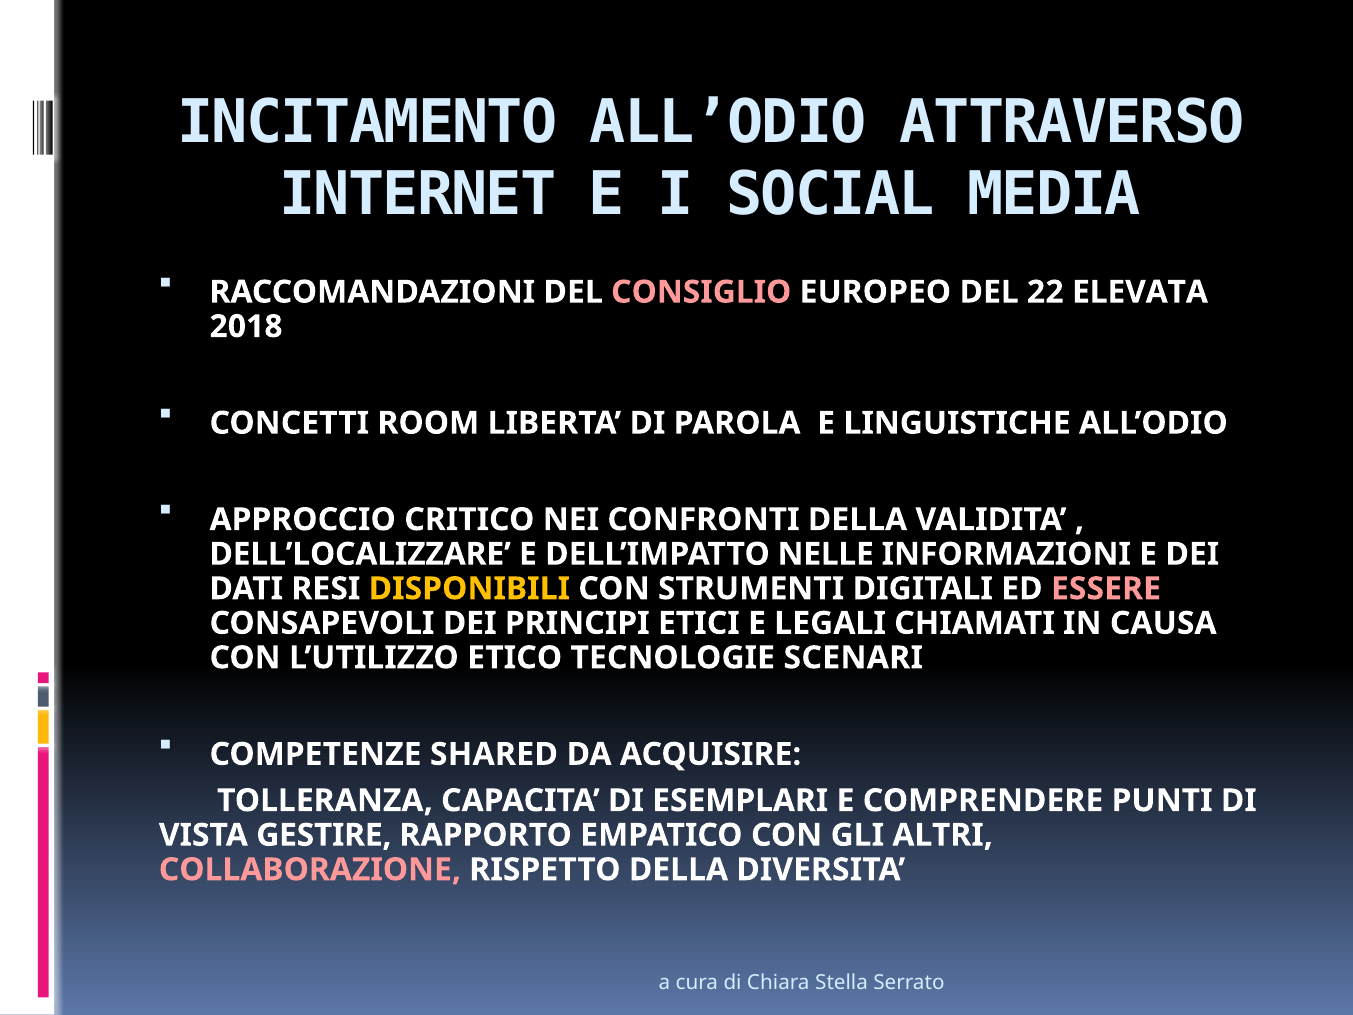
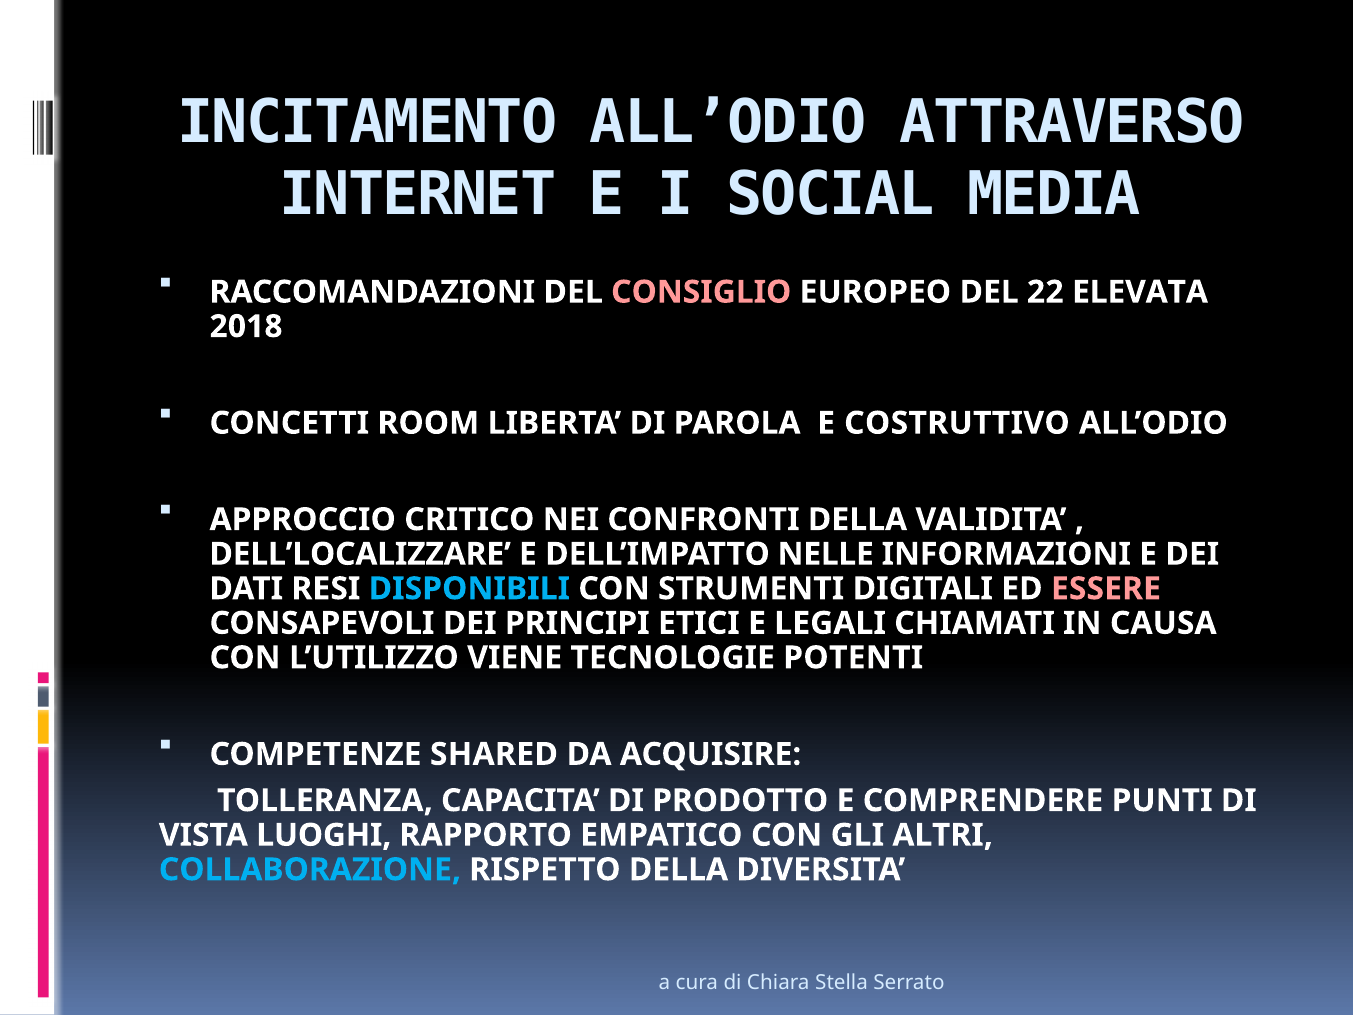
LINGUISTICHE: LINGUISTICHE -> COSTRUTTIVO
DISPONIBILI colour: yellow -> light blue
ETICO: ETICO -> VIENE
SCENARI: SCENARI -> POTENTI
ESEMPLARI: ESEMPLARI -> PRODOTTO
GESTIRE: GESTIRE -> LUOGHI
COLLABORAZIONE colour: pink -> light blue
